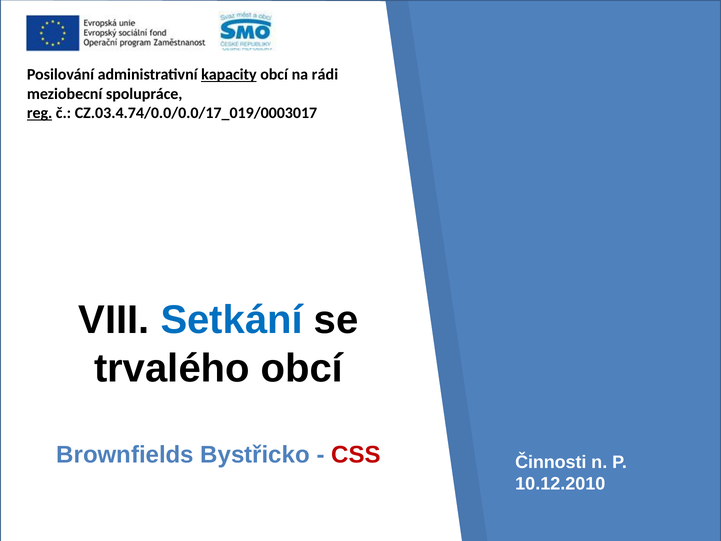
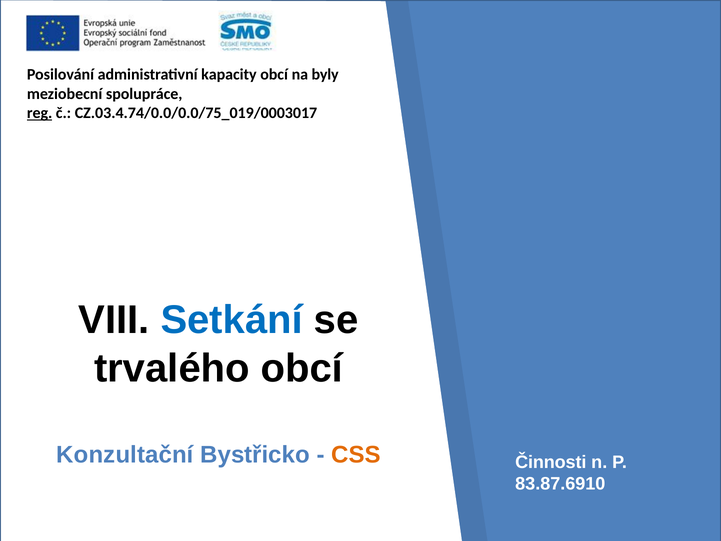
kapacity underline: present -> none
rádi: rádi -> byly
CZ.03.4.74/0.0/0.0/17_019/0003017: CZ.03.4.74/0.0/0.0/17_019/0003017 -> CZ.03.4.74/0.0/0.0/75_019/0003017
Brownfields: Brownfields -> Konzultační
CSS colour: red -> orange
10.12.2010: 10.12.2010 -> 83.87.6910
